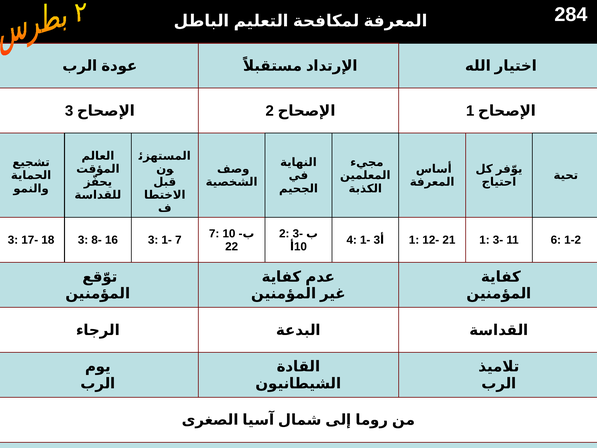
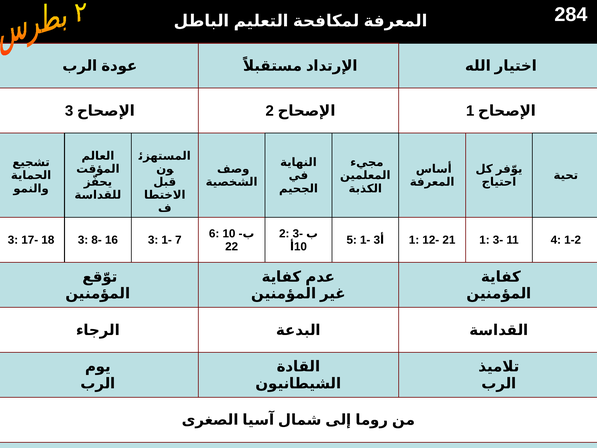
7 at (214, 233): 7 -> 6
4: 4 -> 5
6: 6 -> 4
